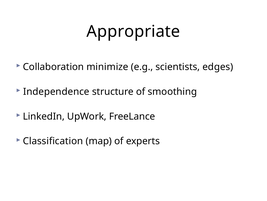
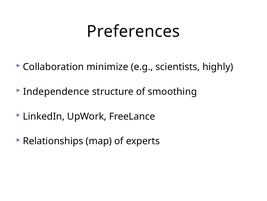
Appropriate: Appropriate -> Preferences
edges: edges -> highly
Classification: Classification -> Relationships
